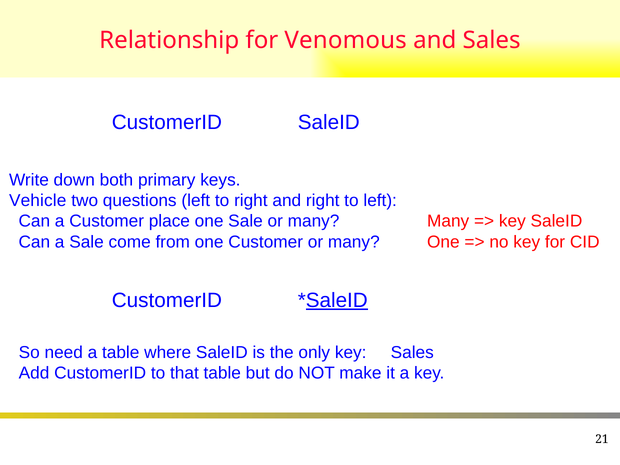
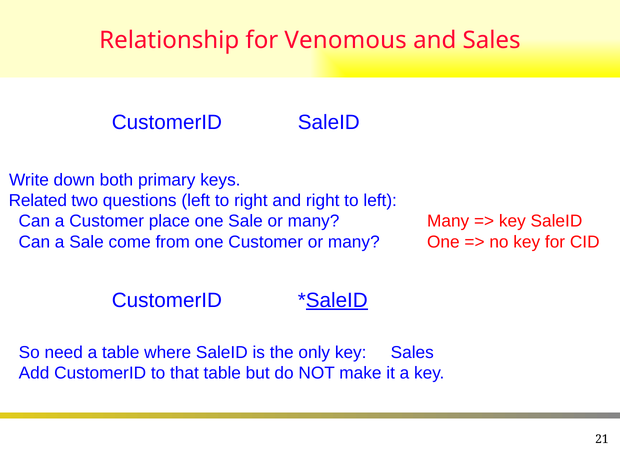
Vehicle: Vehicle -> Related
